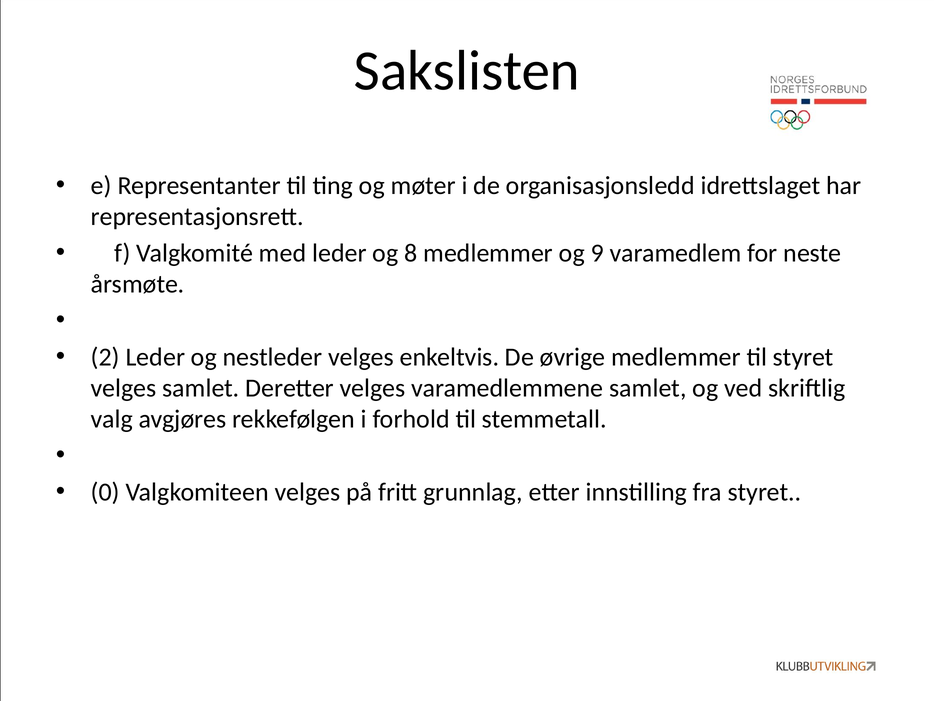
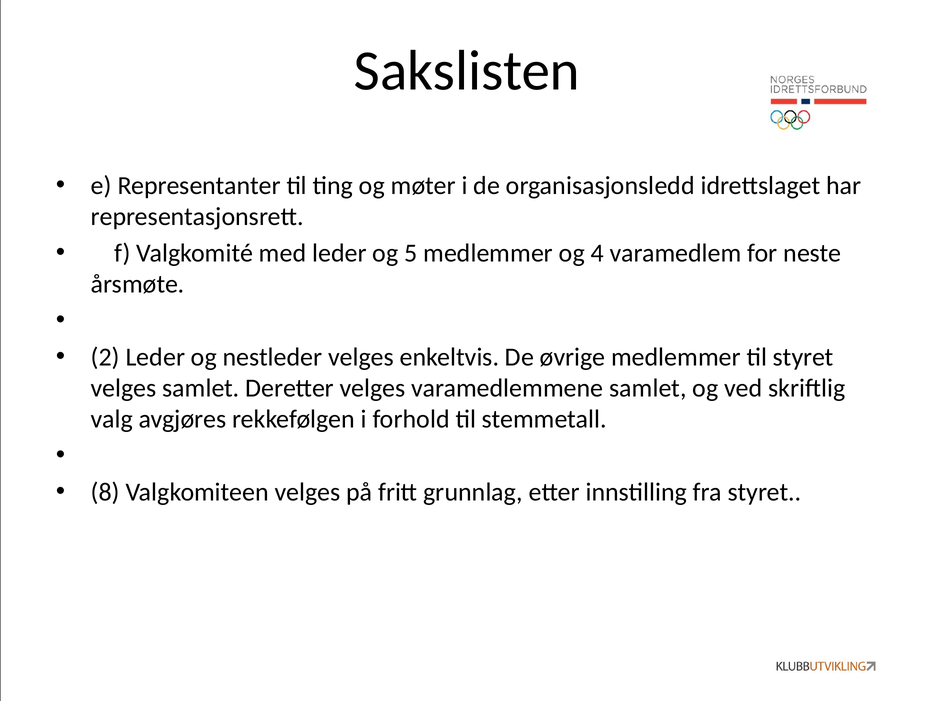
8: 8 -> 5
9: 9 -> 4
0: 0 -> 8
